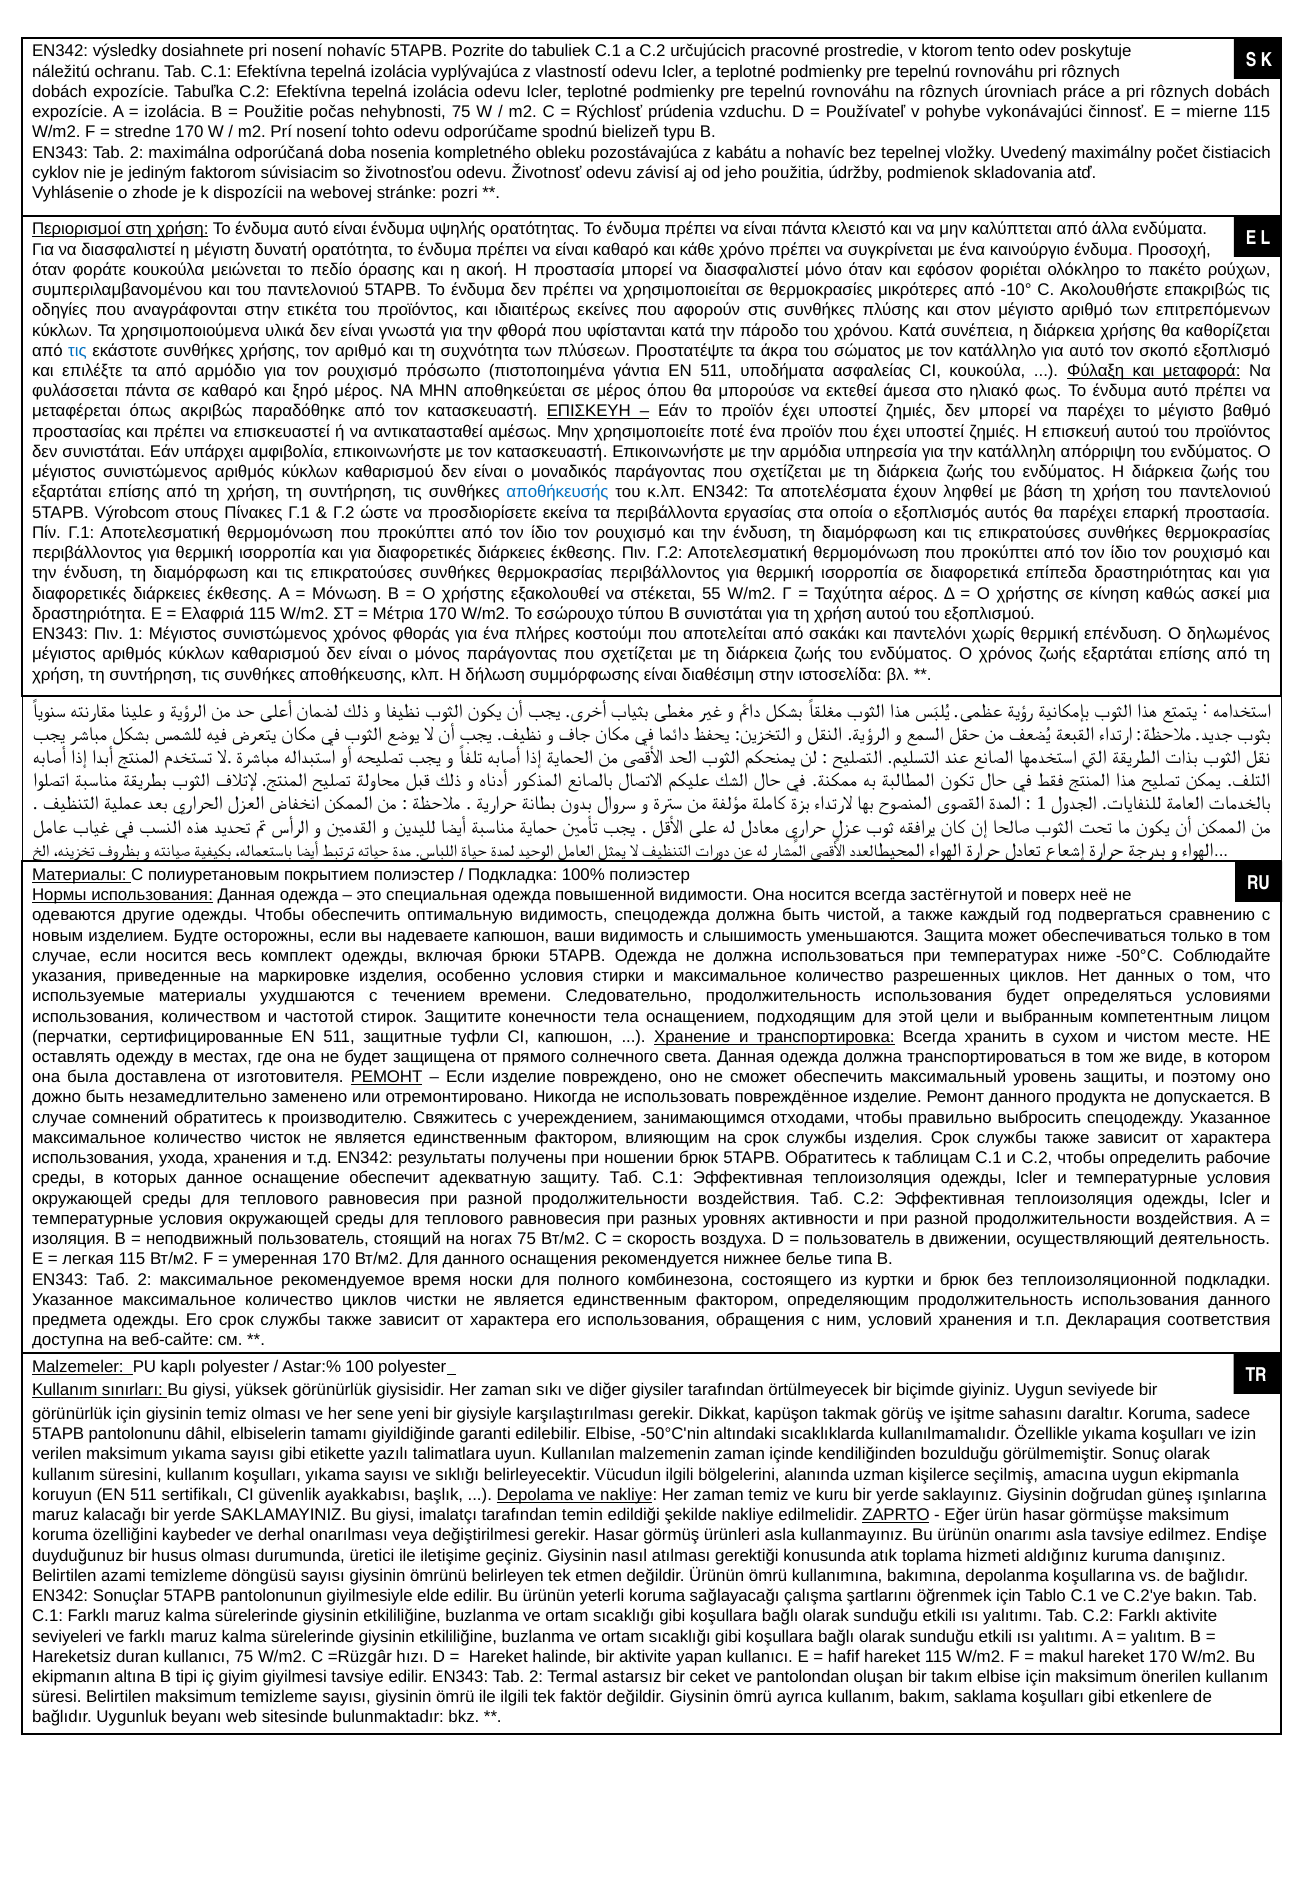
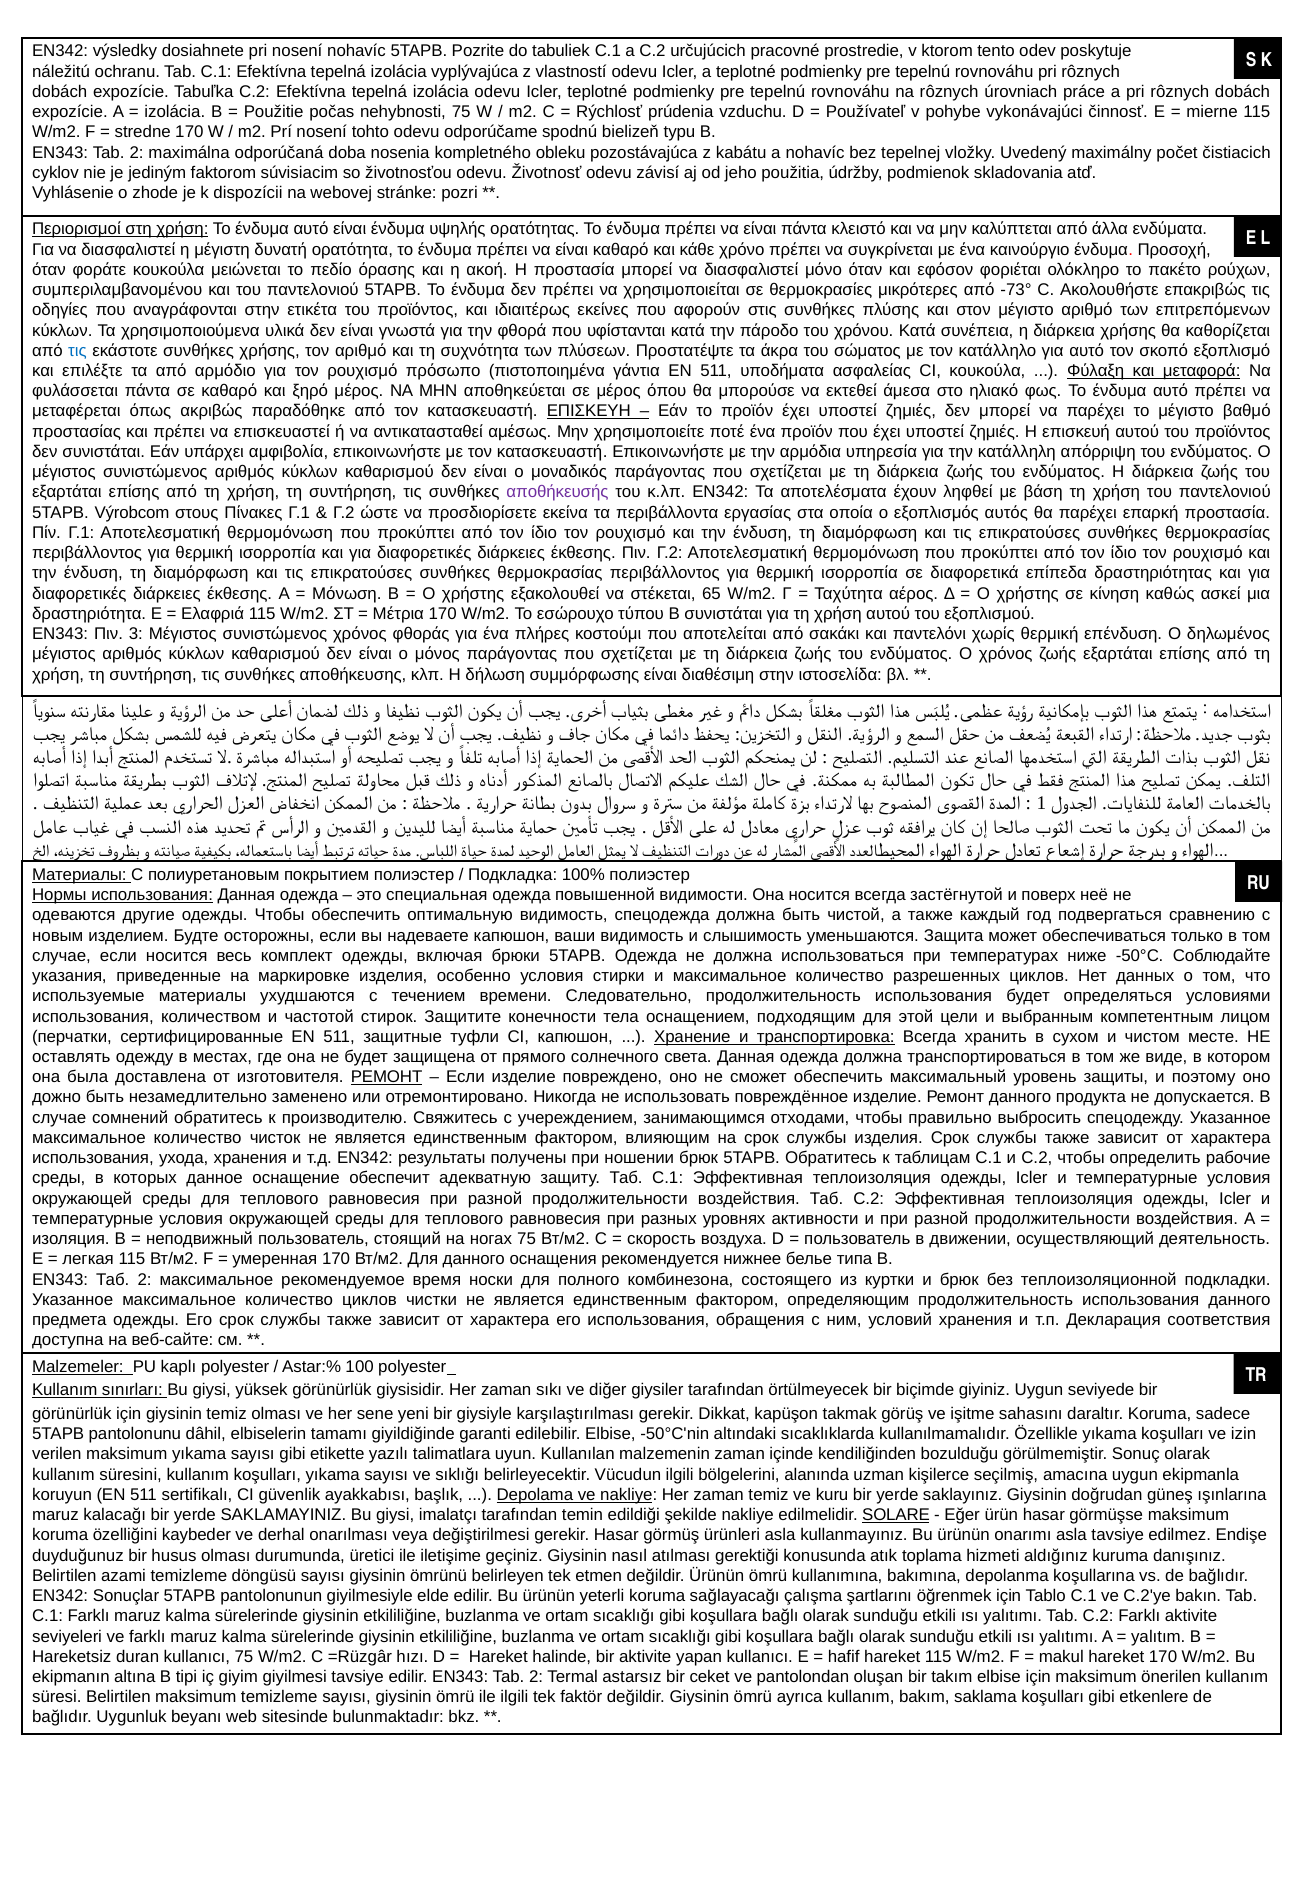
-10°: -10° -> -73°
αποθήκευσής colour: blue -> purple
55: 55 -> 65
Πιν 1: 1 -> 3
ZAPRTO: ZAPRTO -> SOLARE
